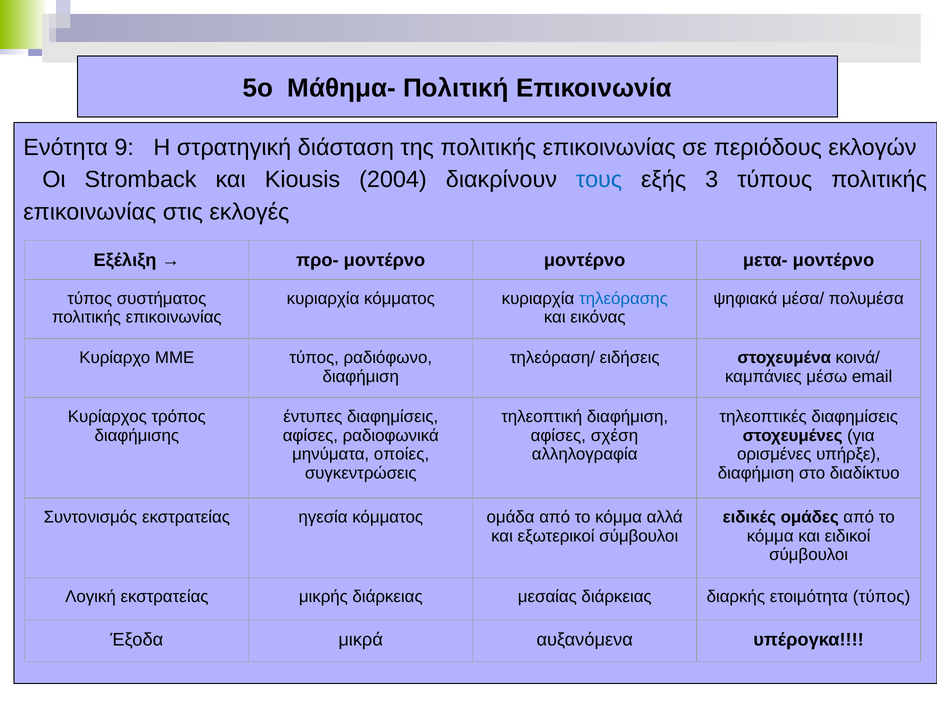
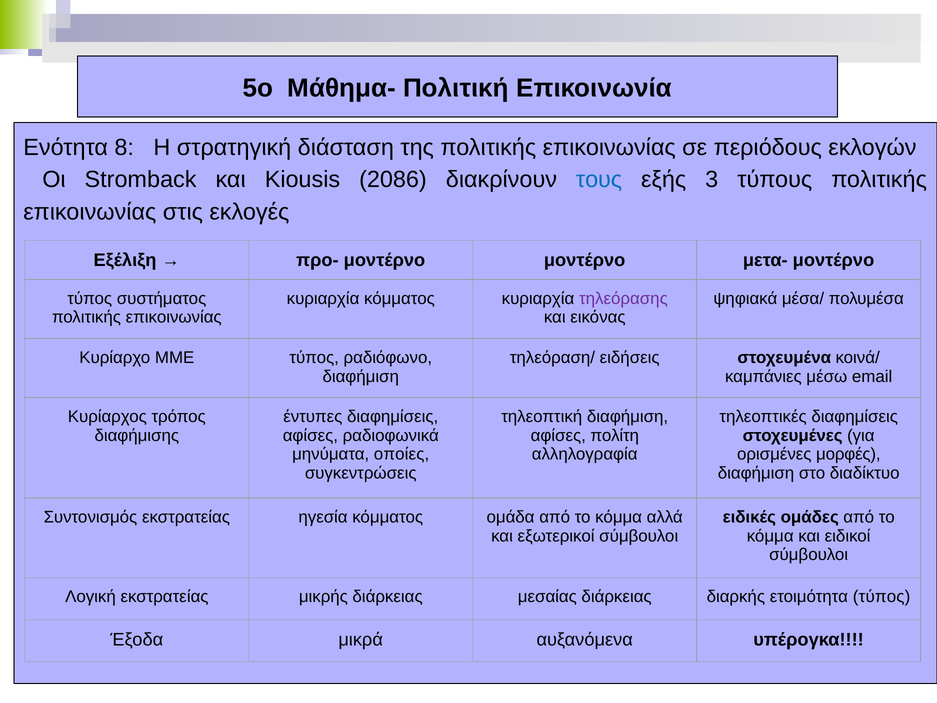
9: 9 -> 8
2004: 2004 -> 2086
τηλεόρασης colour: blue -> purple
σχέση: σχέση -> πολίτη
υπήρξε: υπήρξε -> μορφές
